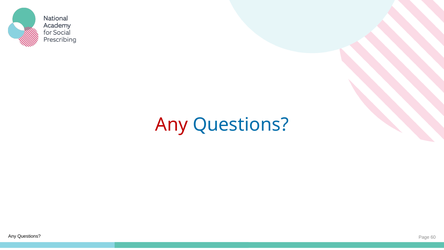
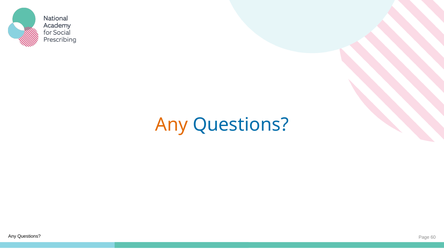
Any at (172, 125) colour: red -> orange
